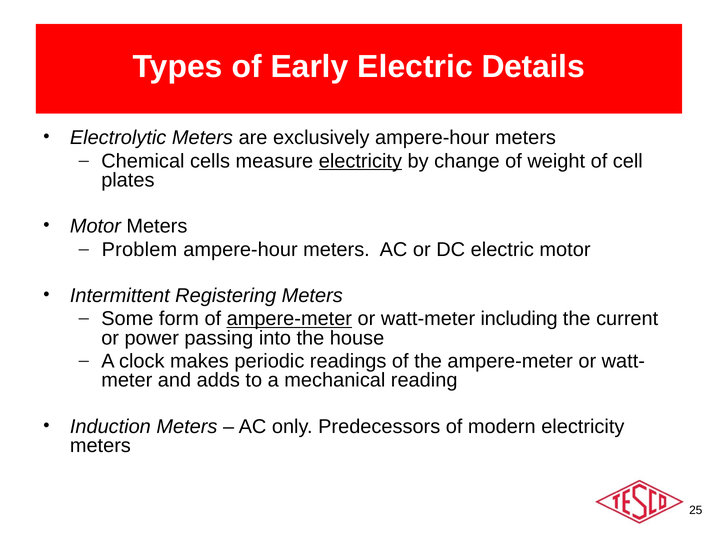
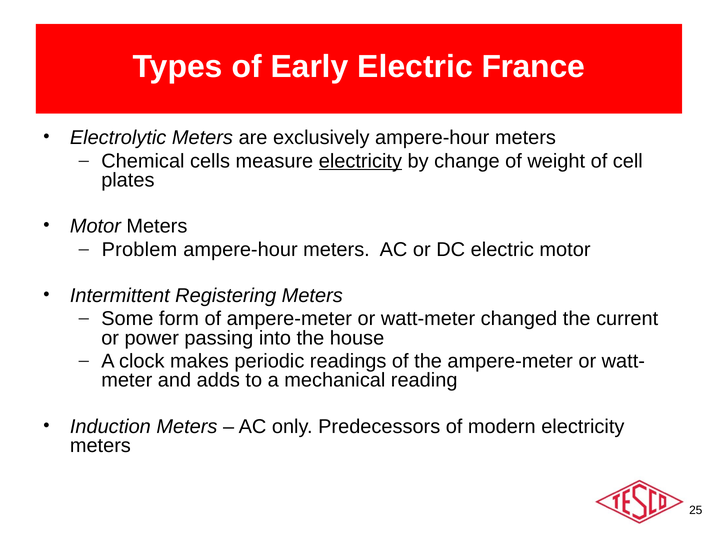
Details: Details -> France
ampere-meter at (289, 319) underline: present -> none
including: including -> changed
